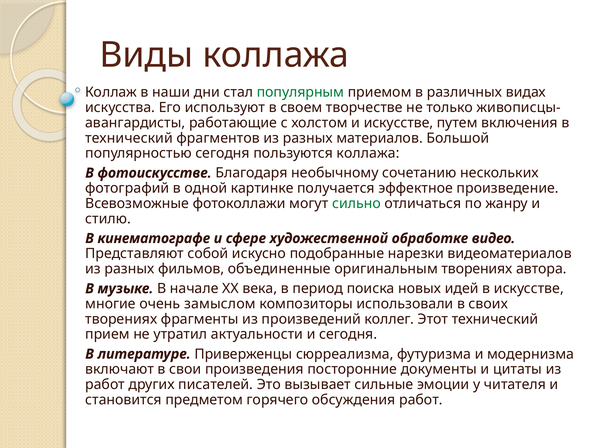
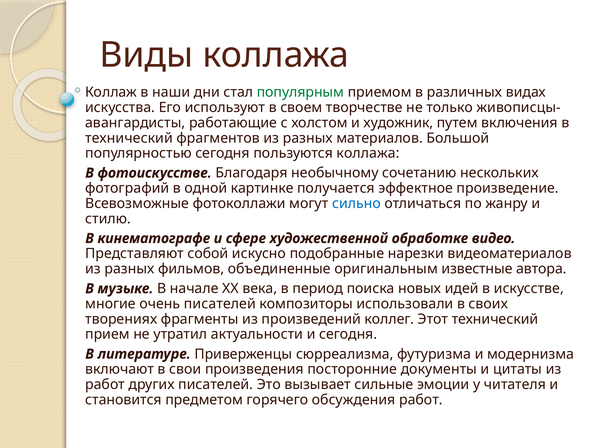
и искусстве: искусстве -> художник
сильно colour: green -> blue
оригинальным творениях: творениях -> известные
очень замыслом: замыслом -> писателей
